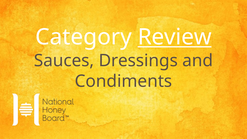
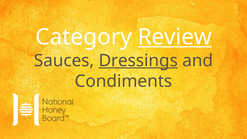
Dressings underline: none -> present
